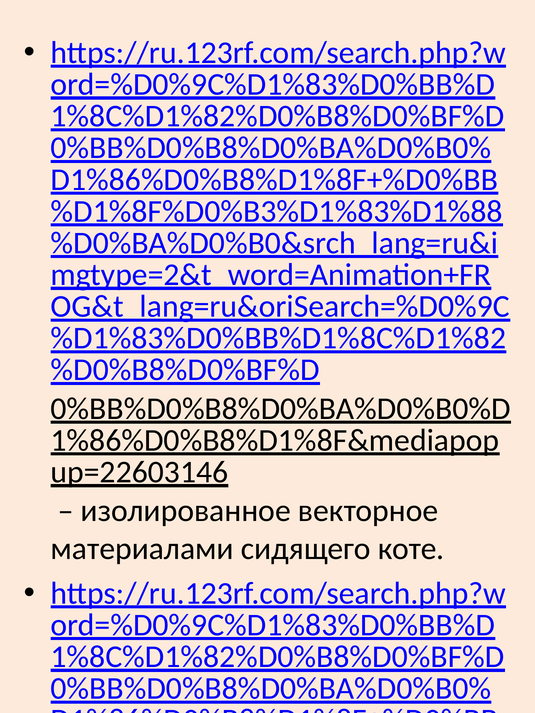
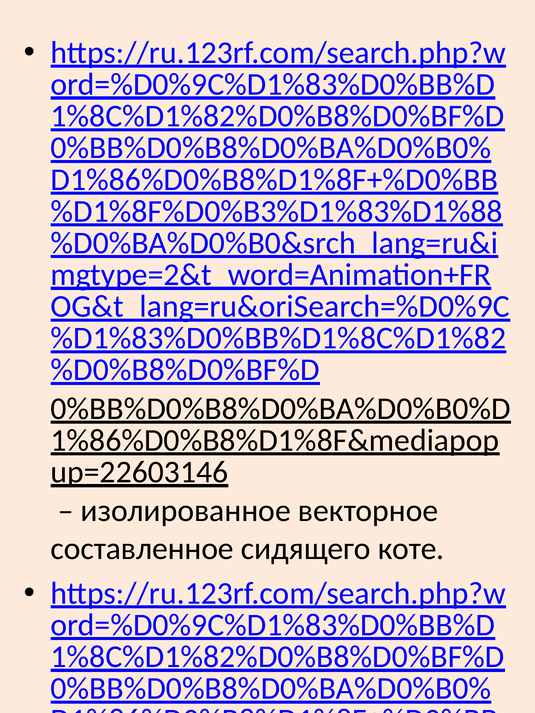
материалами: материалами -> составленное
